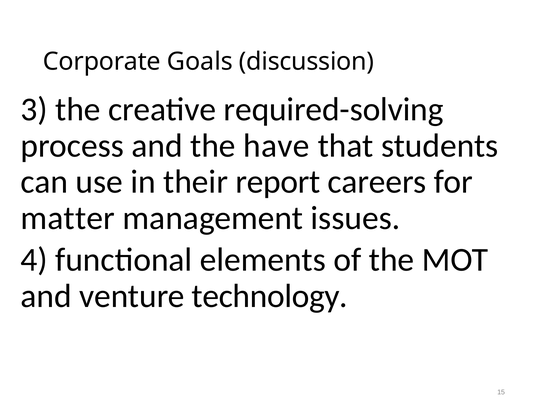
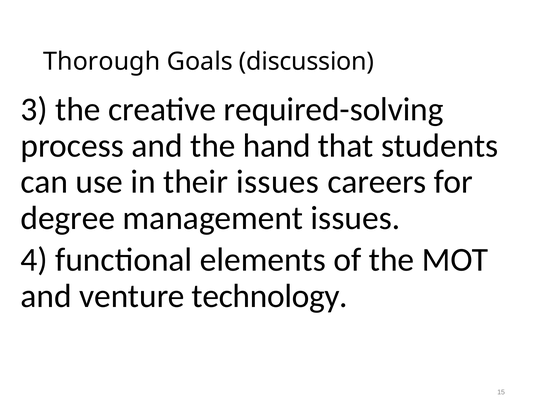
Corporate: Corporate -> Thorough
have: have -> hand
their report: report -> issues
matter: matter -> degree
